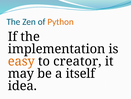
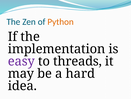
easy colour: orange -> purple
creator: creator -> threads
itself: itself -> hard
